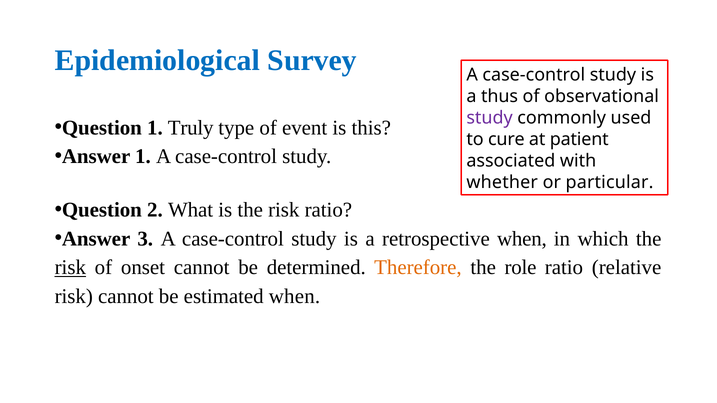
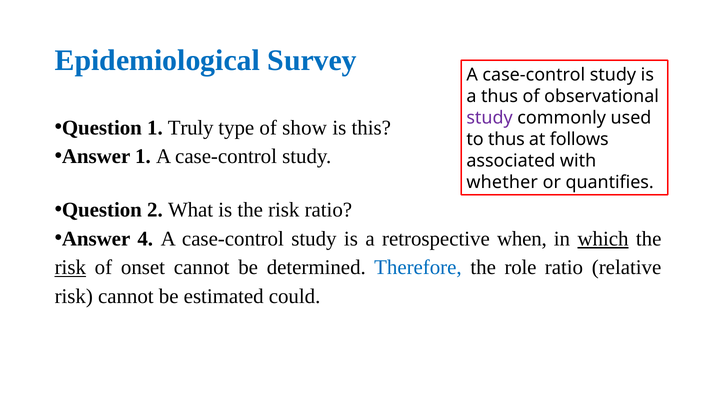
event: event -> show
to cure: cure -> thus
patient: patient -> follows
particular: particular -> quantifies
3: 3 -> 4
which underline: none -> present
Therefore colour: orange -> blue
estimated when: when -> could
